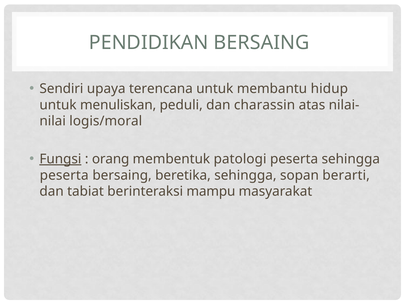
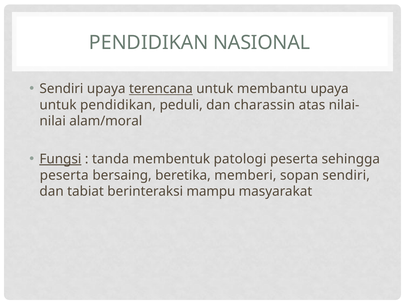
PENDIDIKAN BERSAING: BERSAING -> NASIONAL
terencana underline: none -> present
membantu hidup: hidup -> upaya
untuk menuliskan: menuliskan -> pendidikan
logis/moral: logis/moral -> alam/moral
orang: orang -> tanda
beretika sehingga: sehingga -> memberi
sopan berarti: berarti -> sendiri
